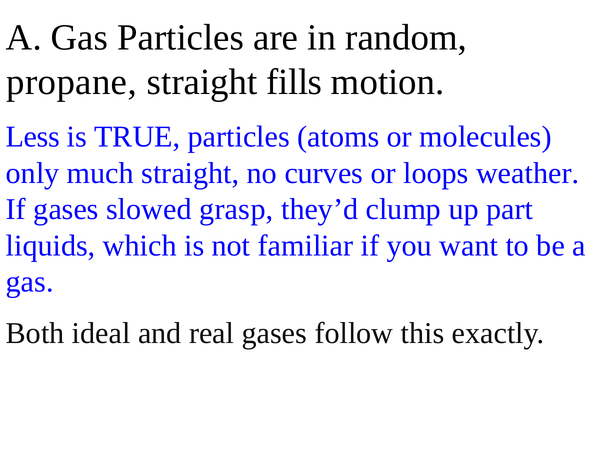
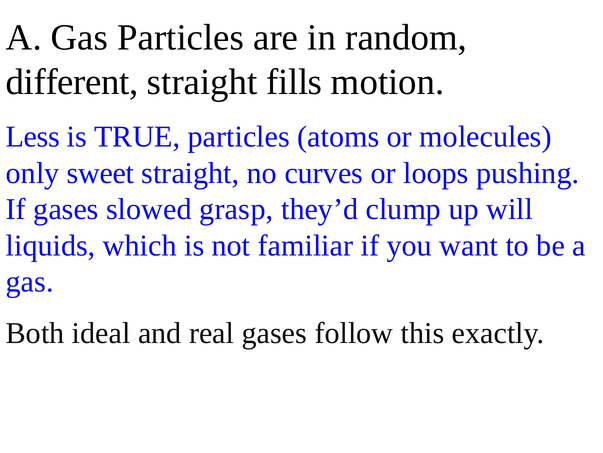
propane: propane -> different
much: much -> sweet
weather: weather -> pushing
part: part -> will
